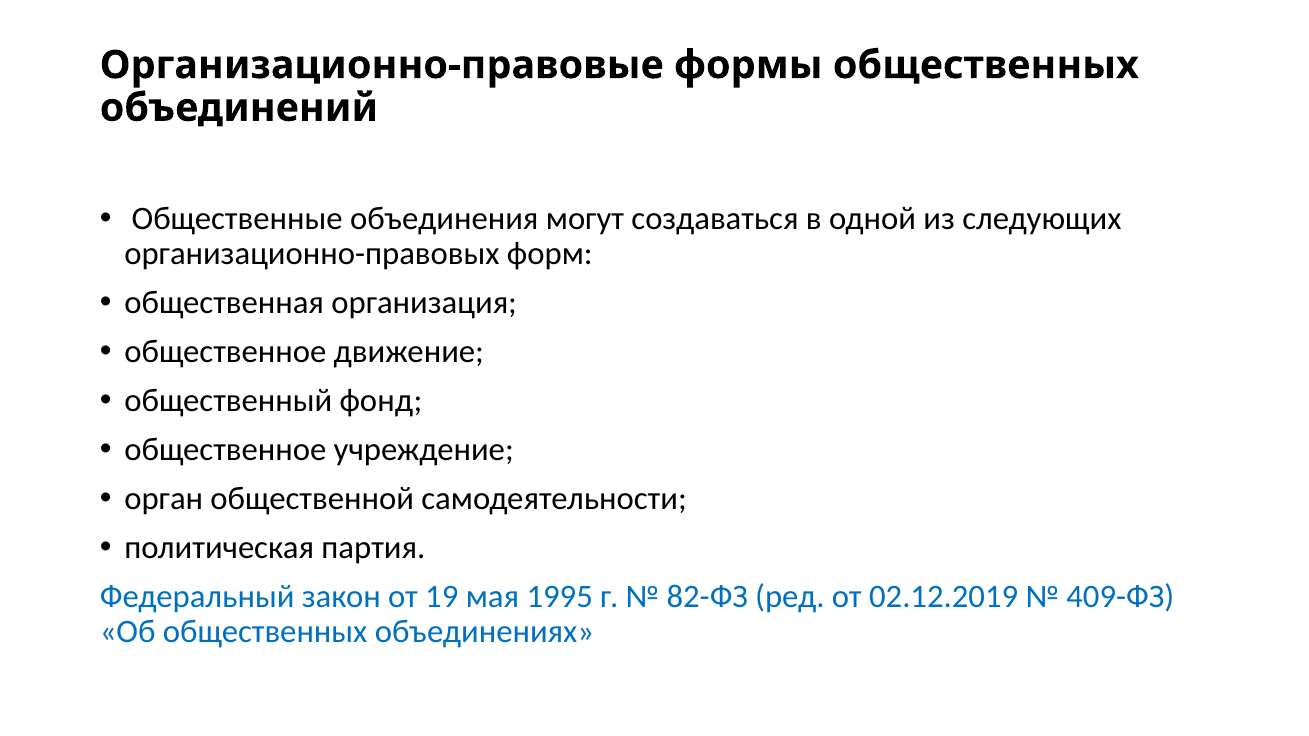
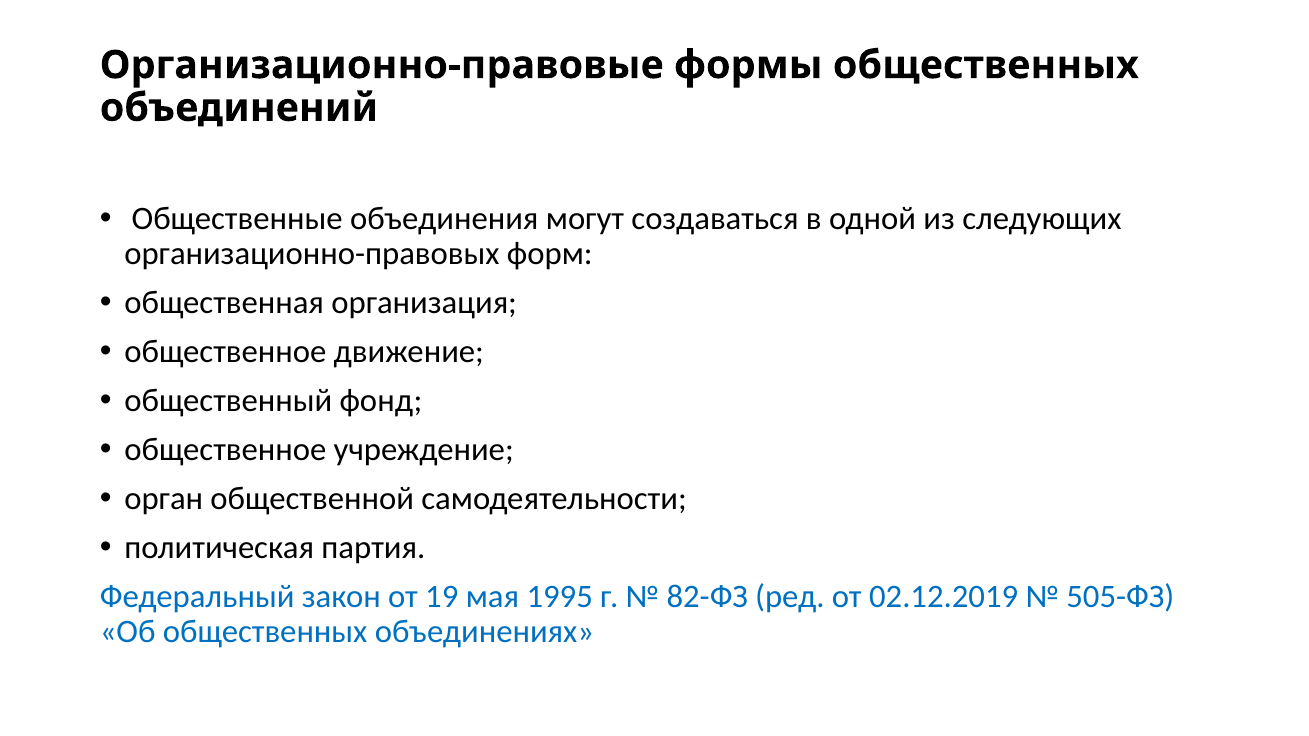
409-ФЗ: 409-ФЗ -> 505-ФЗ
